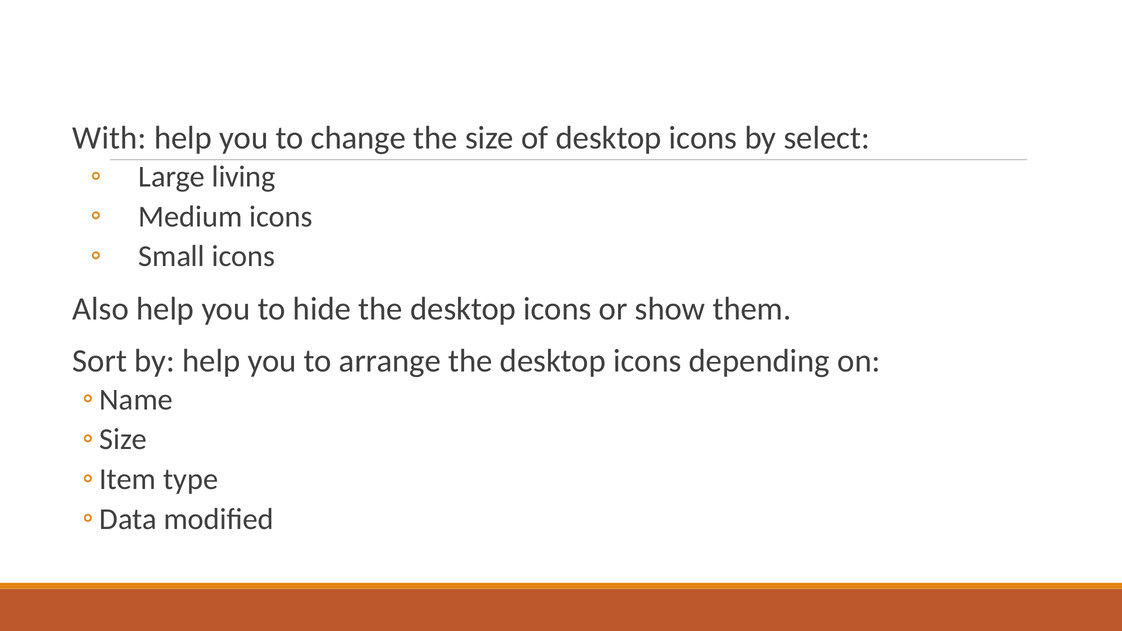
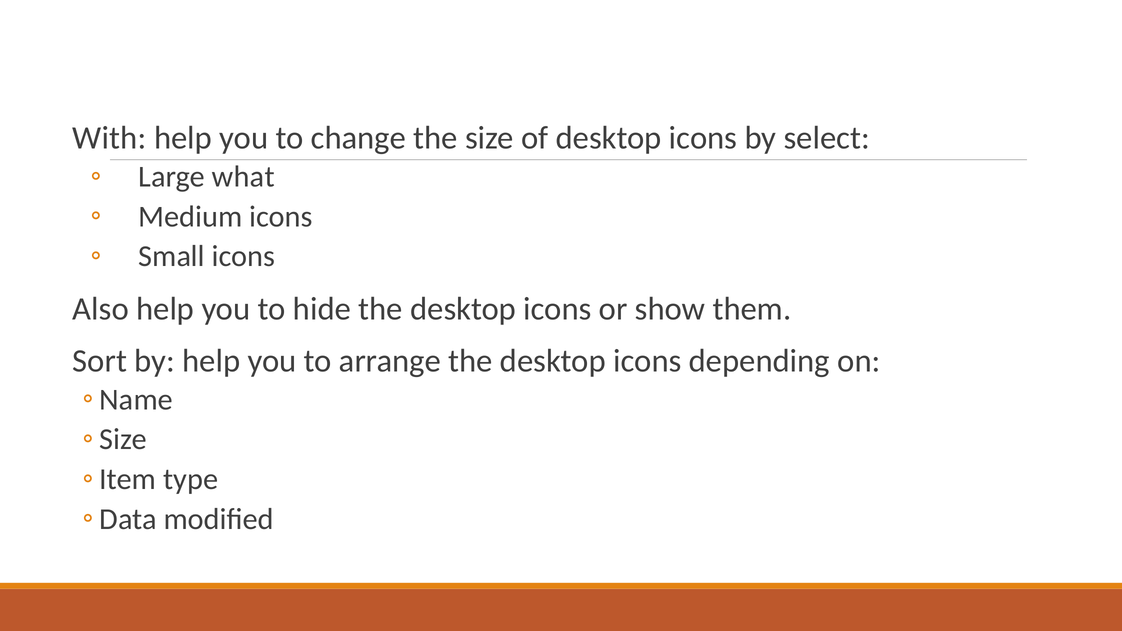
living: living -> what
